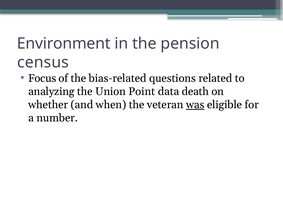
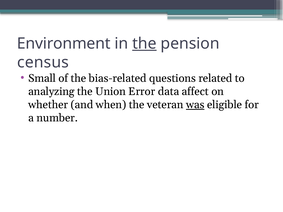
the at (144, 44) underline: none -> present
Focus: Focus -> Small
Point: Point -> Error
death: death -> affect
